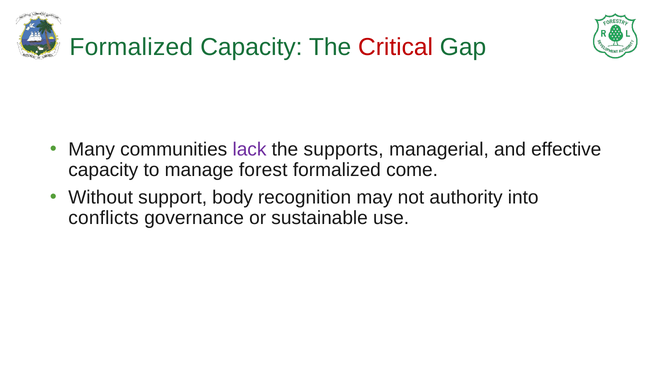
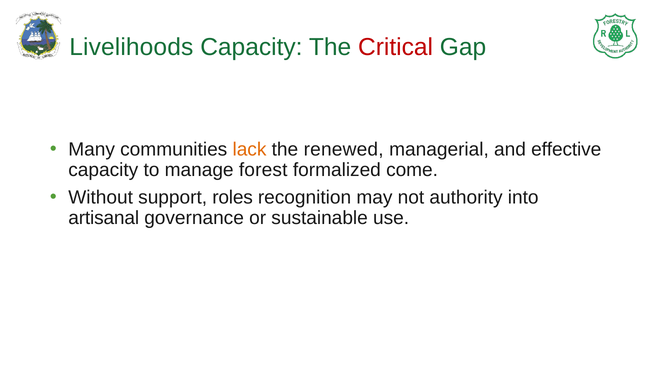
Formalized at (131, 47): Formalized -> Livelihoods
lack colour: purple -> orange
supports: supports -> renewed
body: body -> roles
conflicts: conflicts -> artisanal
